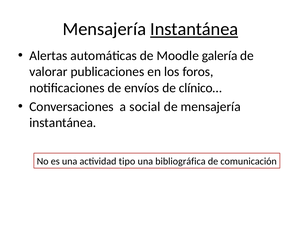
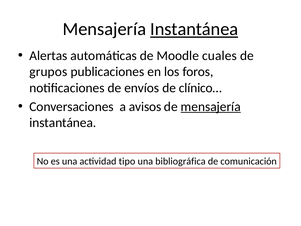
galería: galería -> cuales
valorar: valorar -> grupos
social: social -> avisos
mensajería at (211, 106) underline: none -> present
